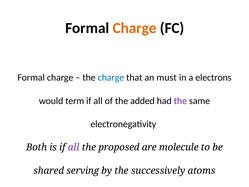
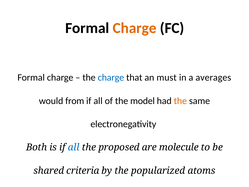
electrons: electrons -> averages
term: term -> from
added: added -> model
the at (180, 101) colour: purple -> orange
all at (74, 147) colour: purple -> blue
serving: serving -> criteria
successively: successively -> popularized
